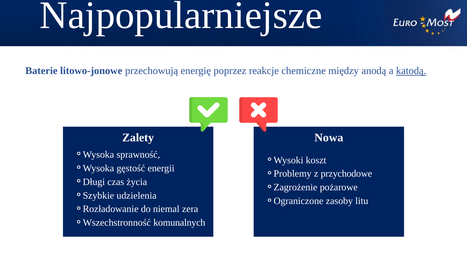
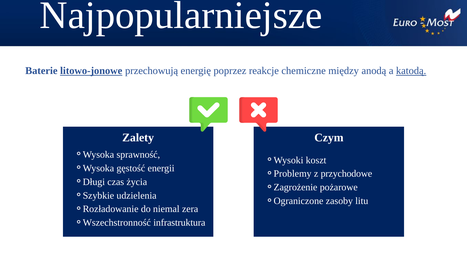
litowo-jonowe underline: none -> present
Nowa: Nowa -> Czym
komunalnych: komunalnych -> infrastruktura
